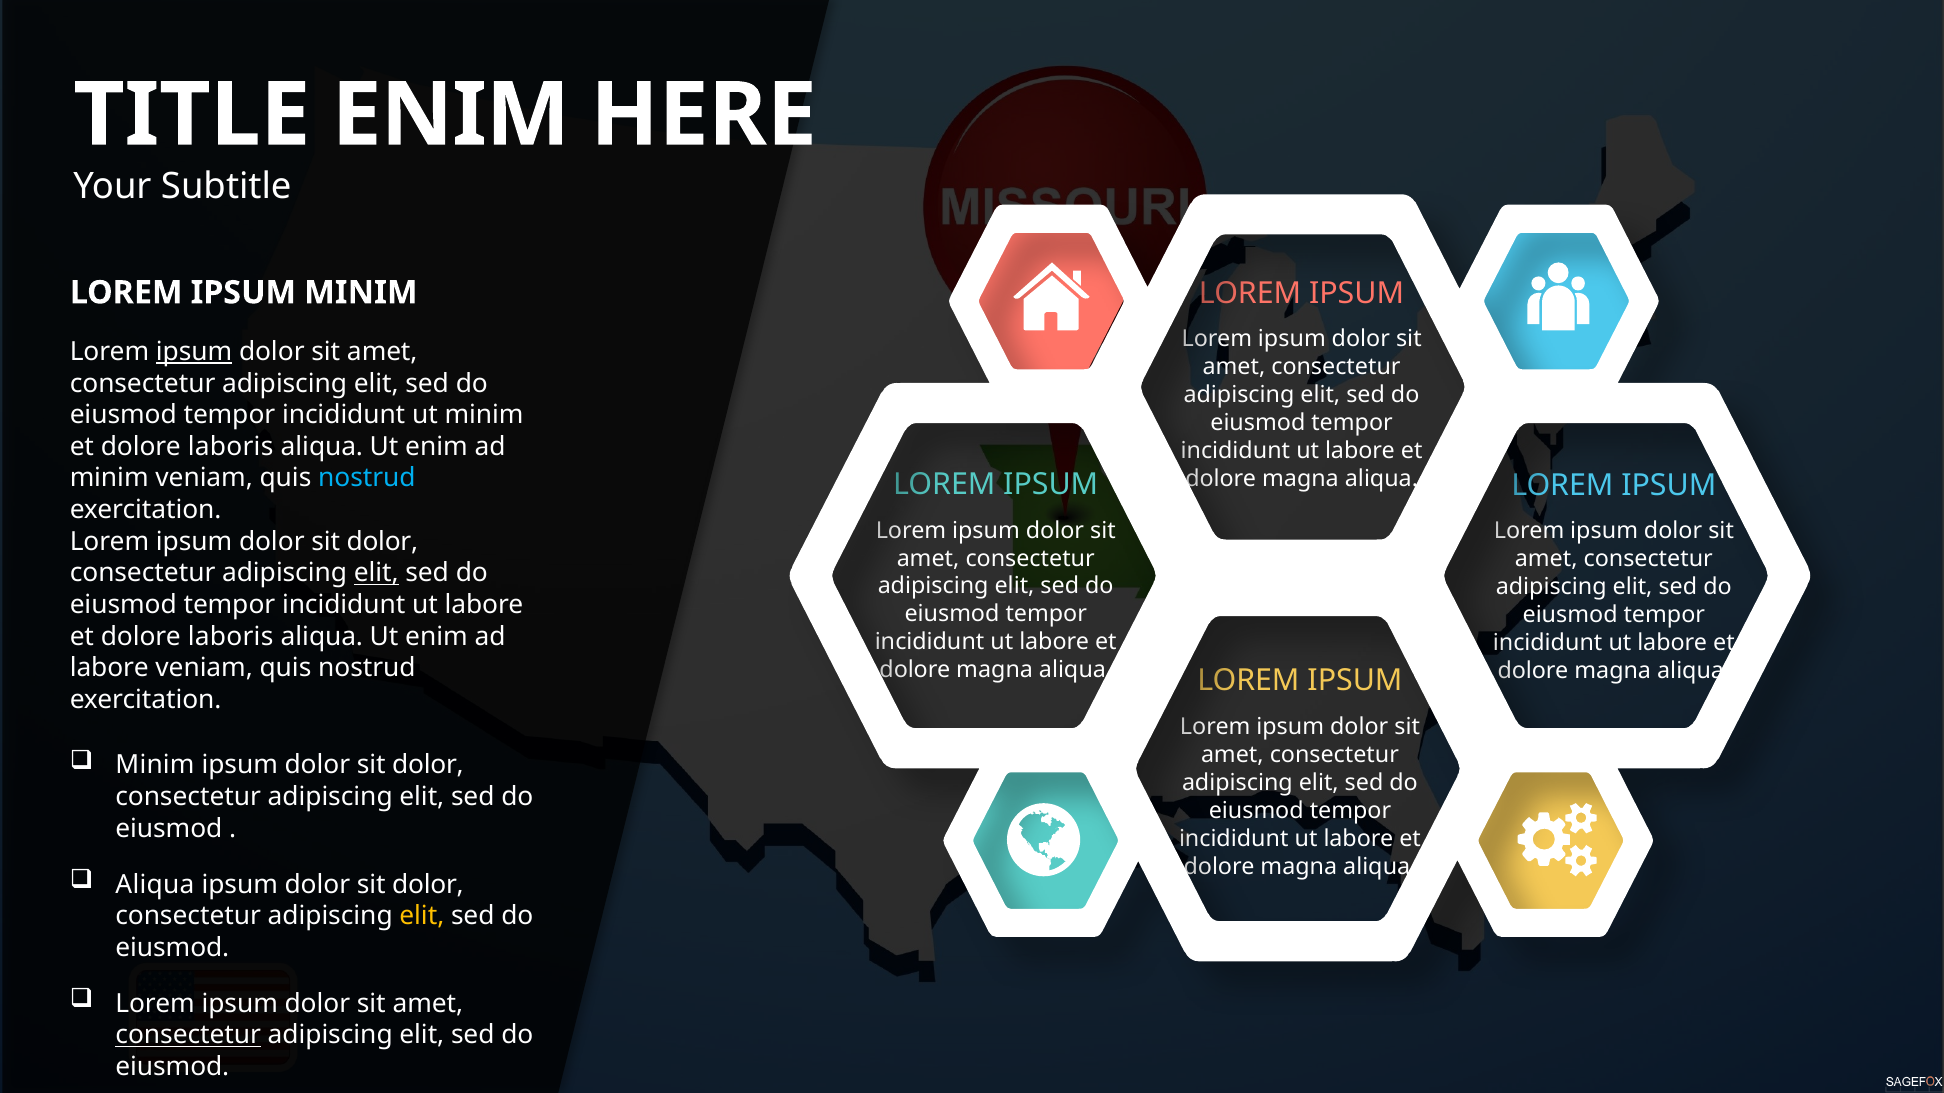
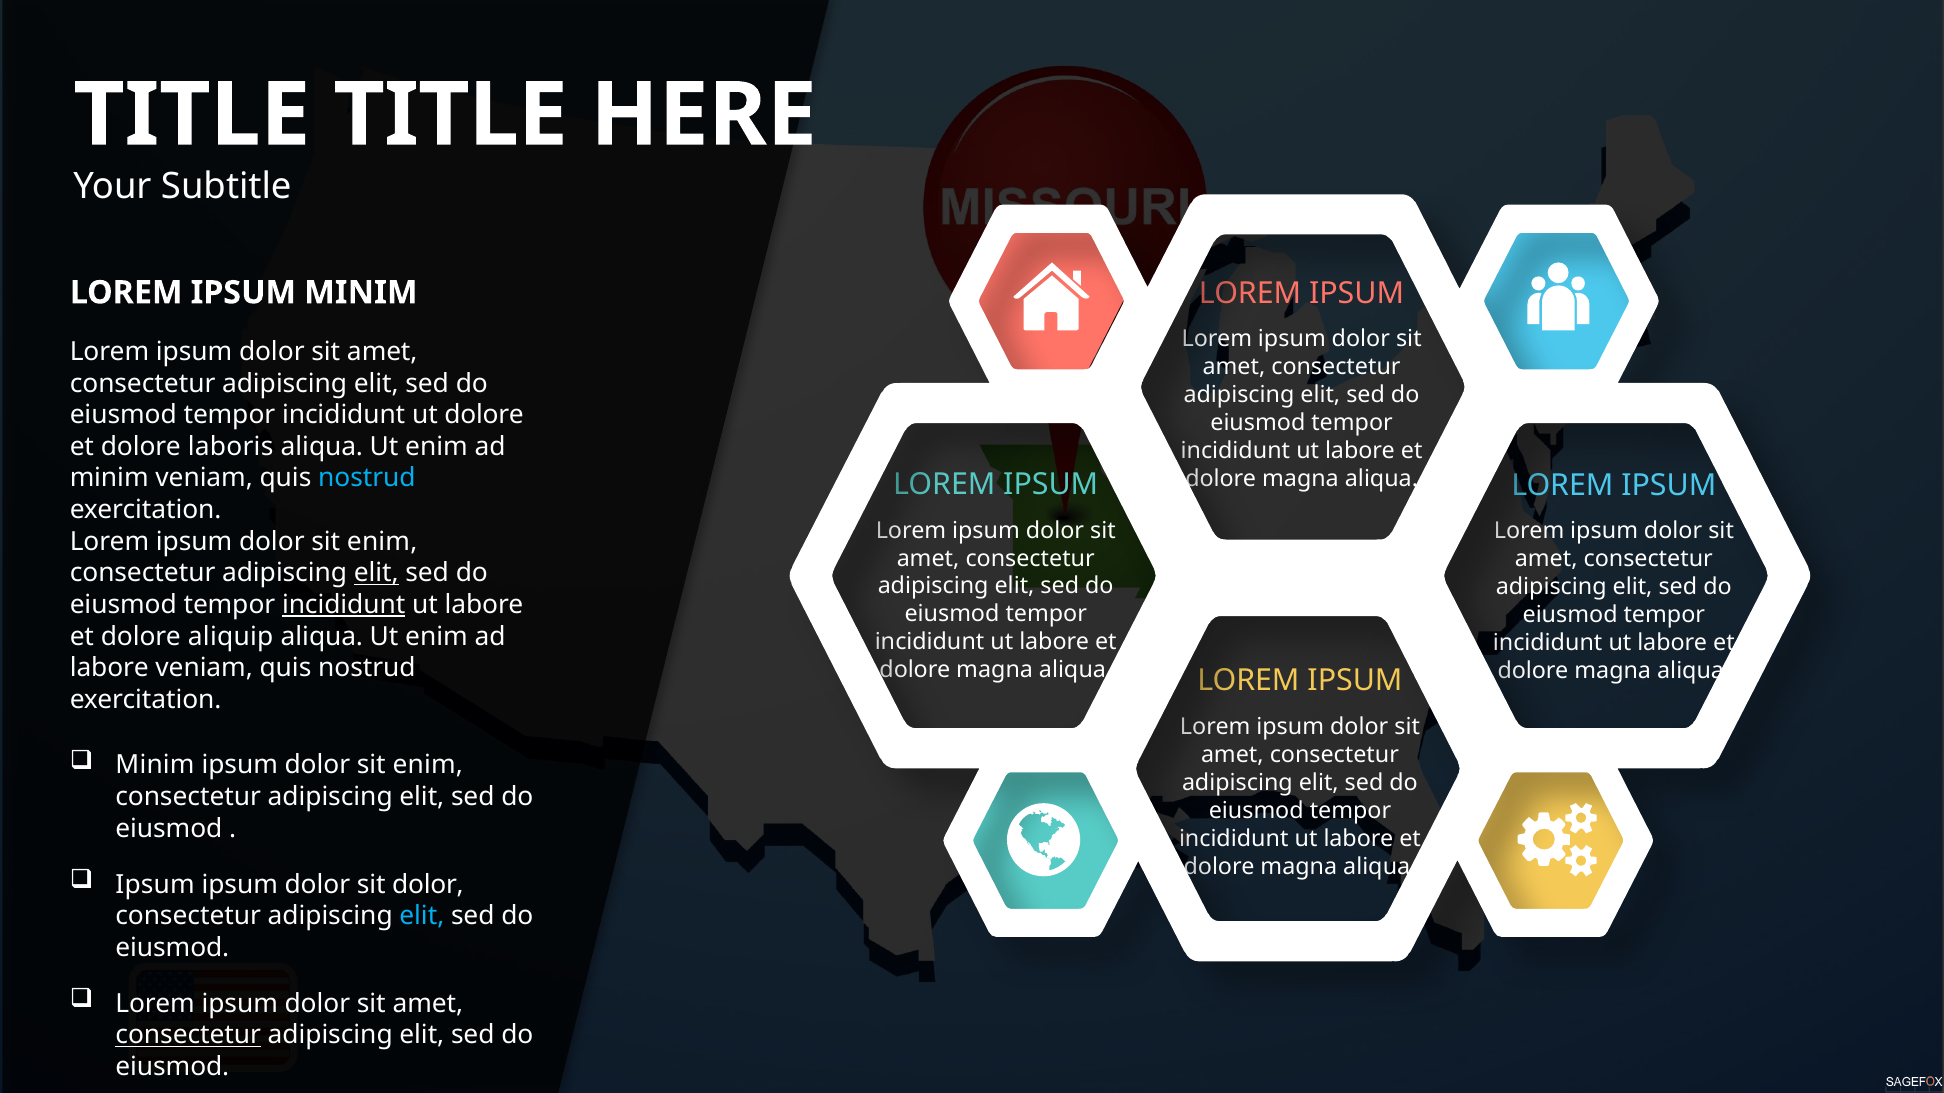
ENIM at (451, 115): ENIM -> TITLE
ipsum at (194, 352) underline: present -> none
ut minim: minim -> dolore
dolor at (382, 542): dolor -> enim
incididunt at (344, 605) underline: none -> present
laboris at (231, 637): laboris -> aliquip
dolor at (428, 766): dolor -> enim
Aliqua at (155, 885): Aliqua -> Ipsum
elit at (422, 916) colour: yellow -> light blue
